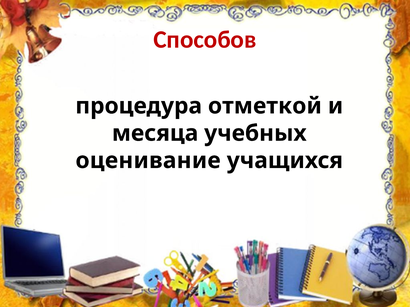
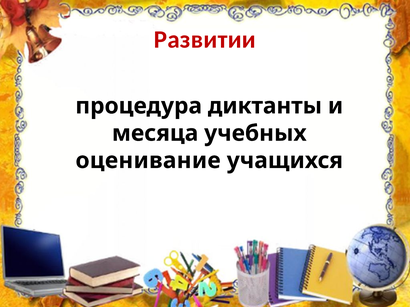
Способов: Способов -> Развитии
отметкой: отметкой -> диктанты
